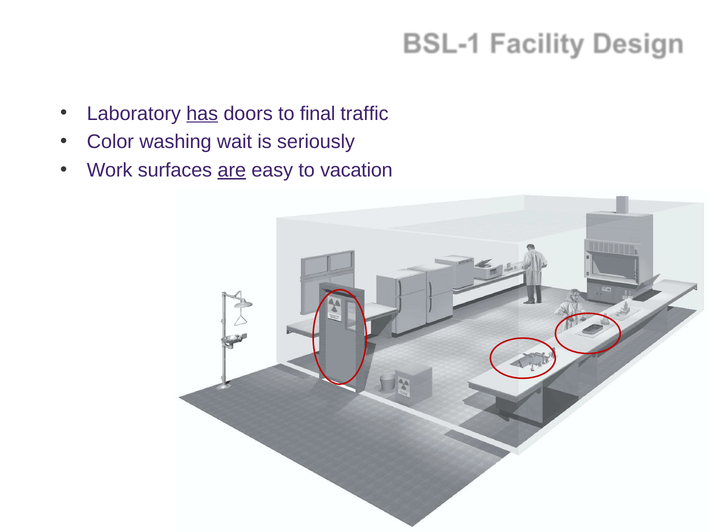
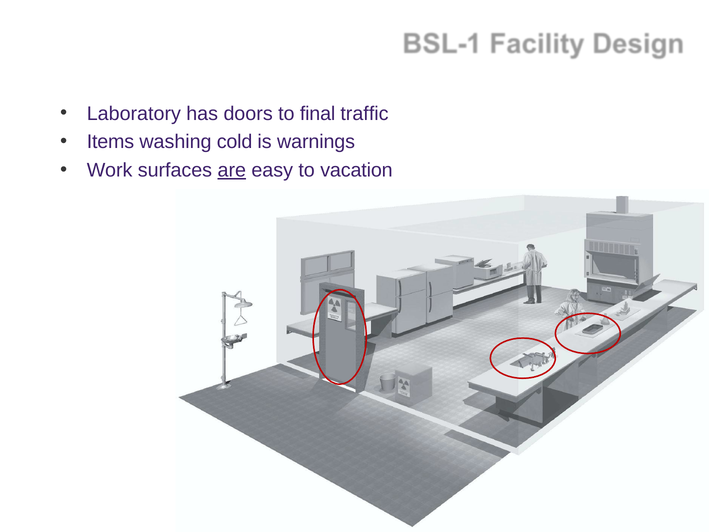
has underline: present -> none
Color: Color -> Items
wait: wait -> cold
seriously: seriously -> warnings
